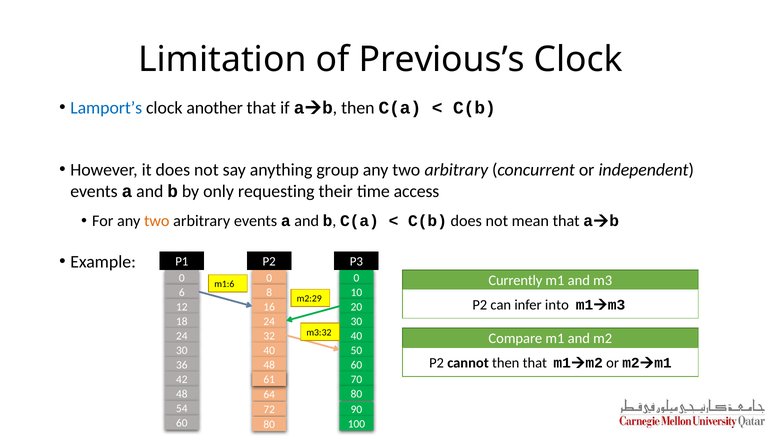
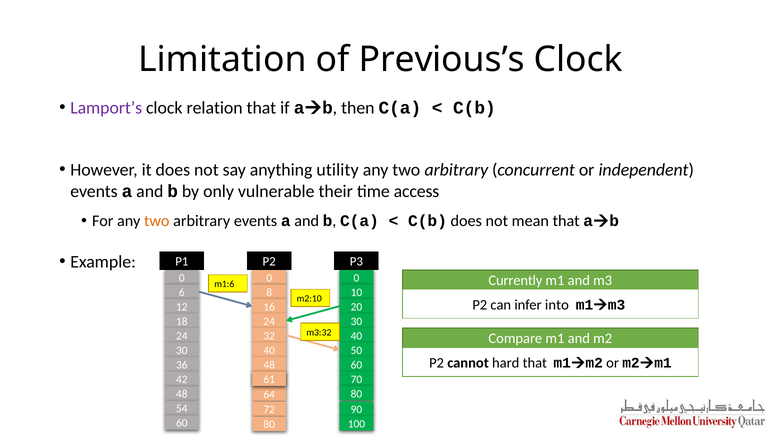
Lamport’s colour: blue -> purple
another: another -> relation
group: group -> utility
requesting: requesting -> vulnerable
m2:29: m2:29 -> m2:10
cannot then: then -> hard
